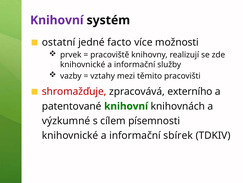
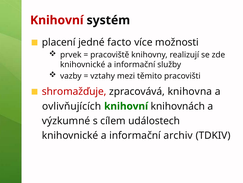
Knihovní at (57, 20) colour: purple -> red
ostatní: ostatní -> placení
externího: externího -> knihovna
patentované: patentované -> ovlivňujících
písemnosti: písemnosti -> událostech
sbírek: sbírek -> archiv
